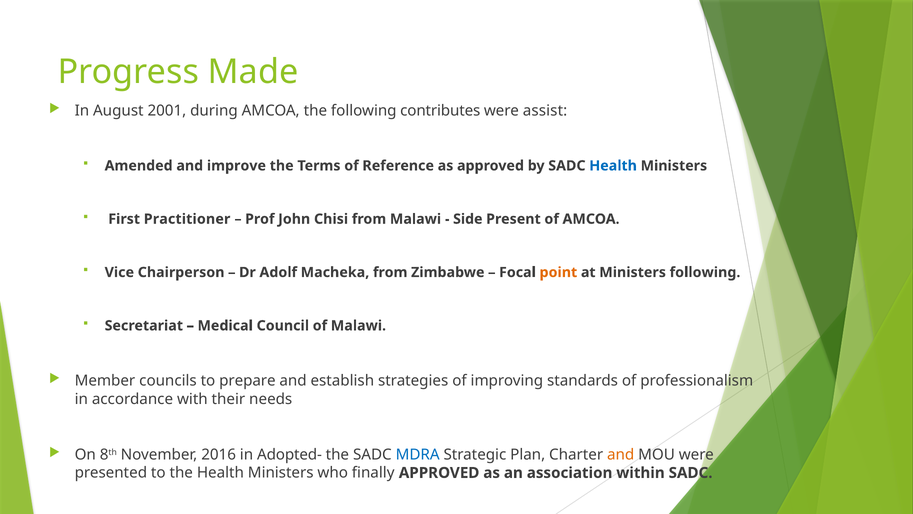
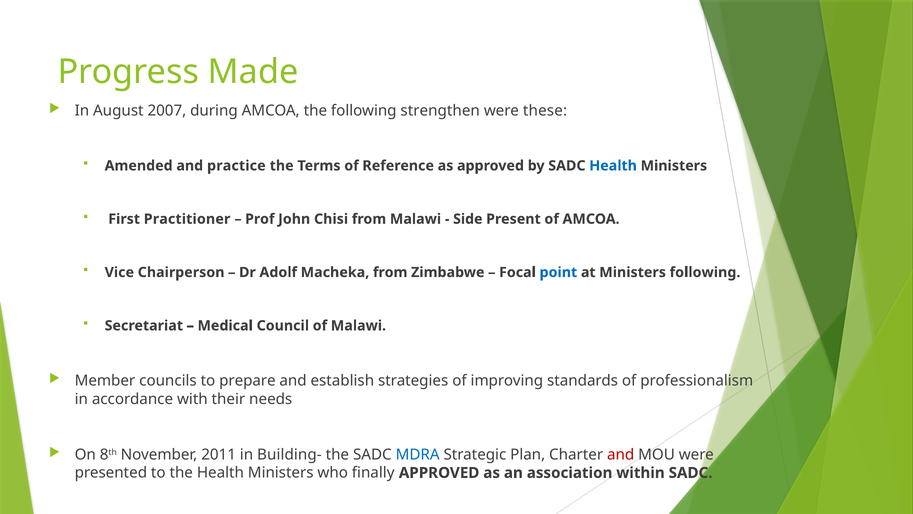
2001: 2001 -> 2007
contributes: contributes -> strengthen
assist: assist -> these
improve: improve -> practice
point colour: orange -> blue
2016: 2016 -> 2011
Adopted-: Adopted- -> Building-
and at (621, 454) colour: orange -> red
